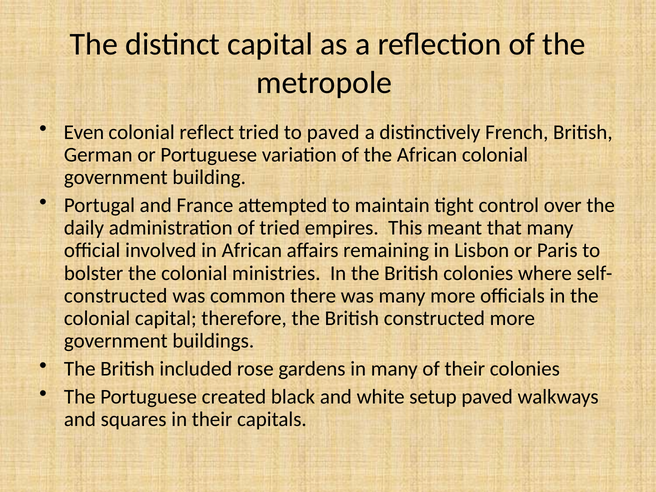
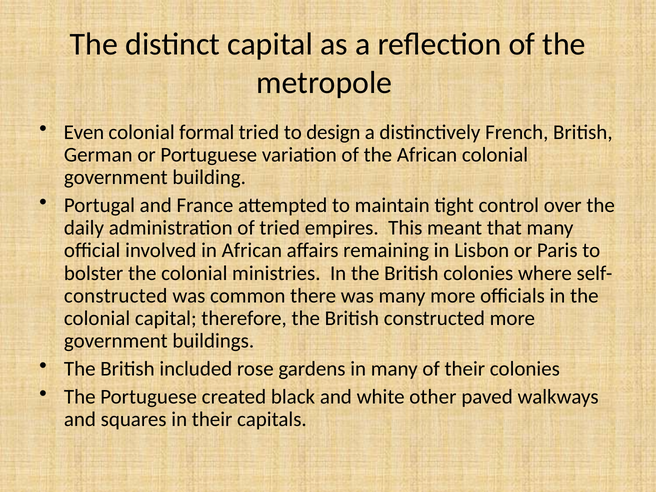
reflect: reflect -> formal
to paved: paved -> design
setup: setup -> other
